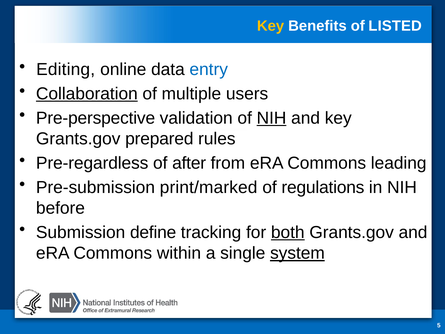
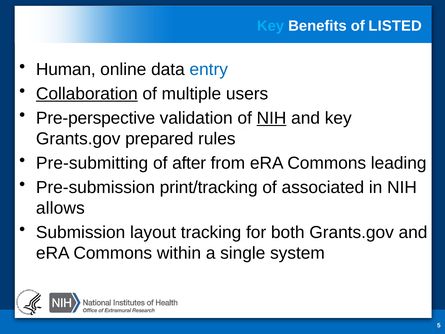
Key at (271, 26) colour: yellow -> light blue
Editing: Editing -> Human
Pre-regardless: Pre-regardless -> Pre-submitting
print/marked: print/marked -> print/tracking
regulations: regulations -> associated
before: before -> allows
define: define -> layout
both underline: present -> none
system underline: present -> none
